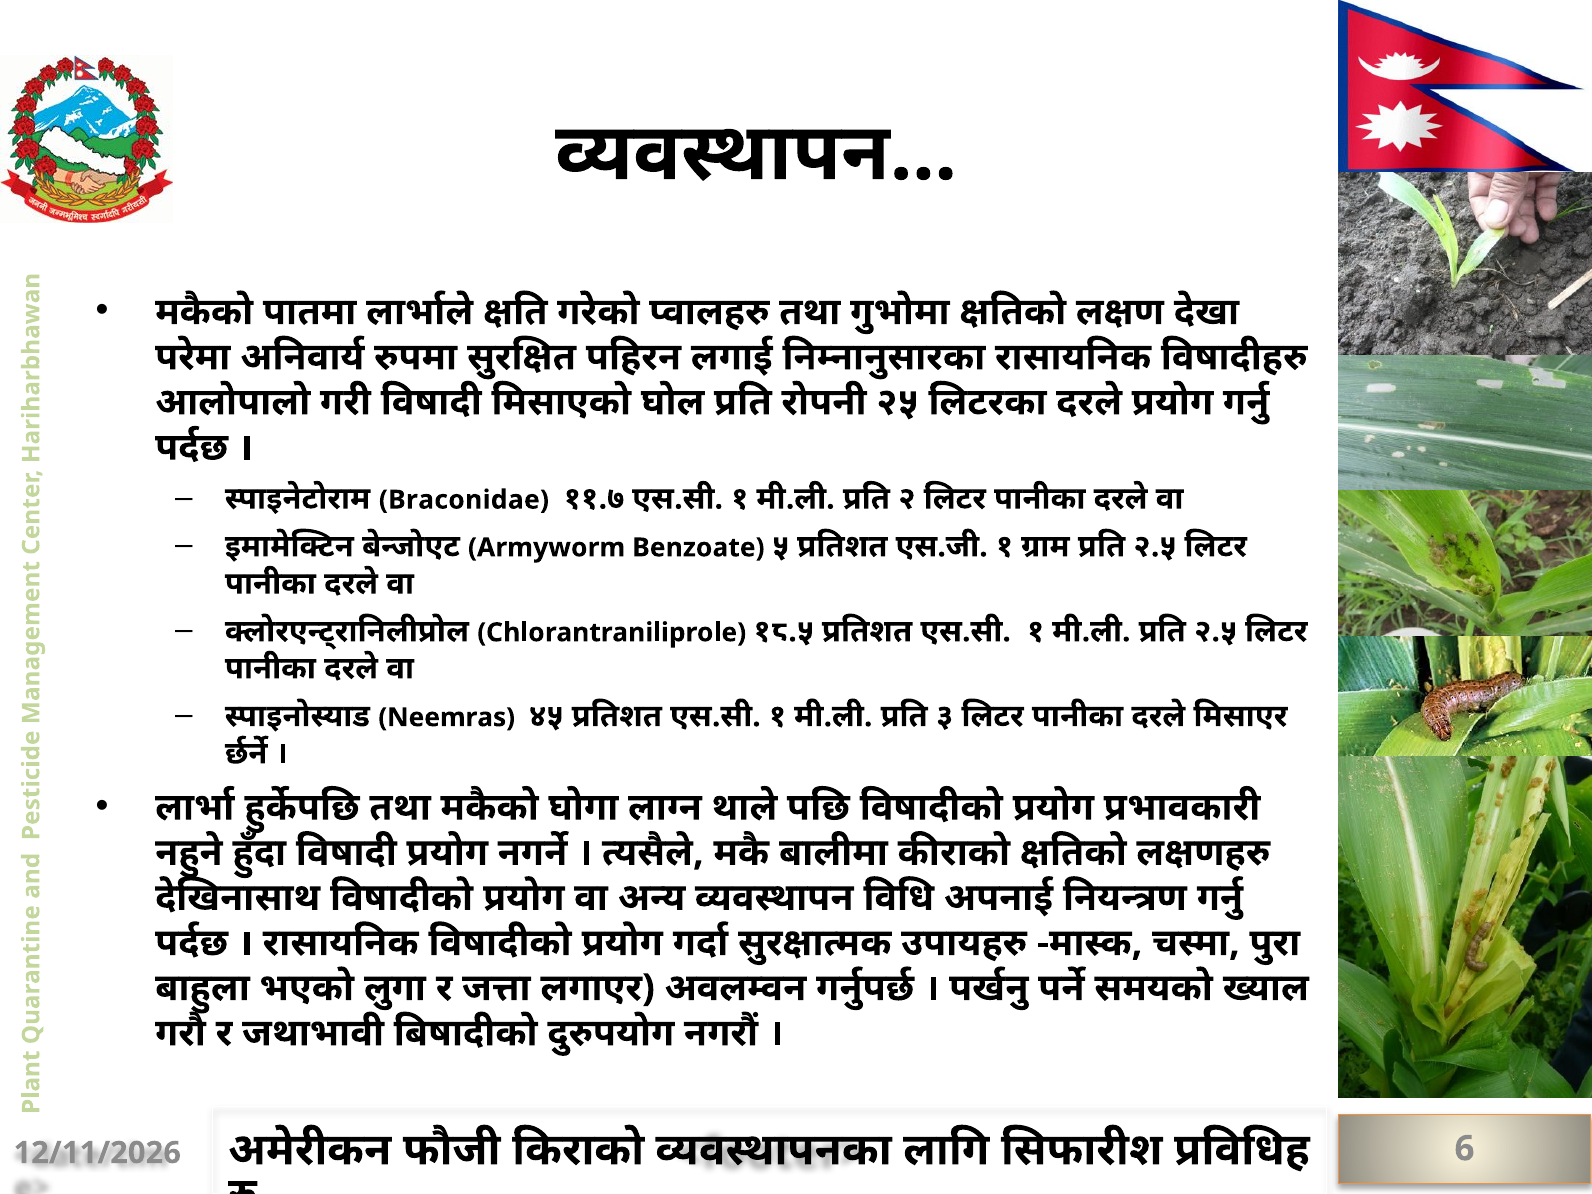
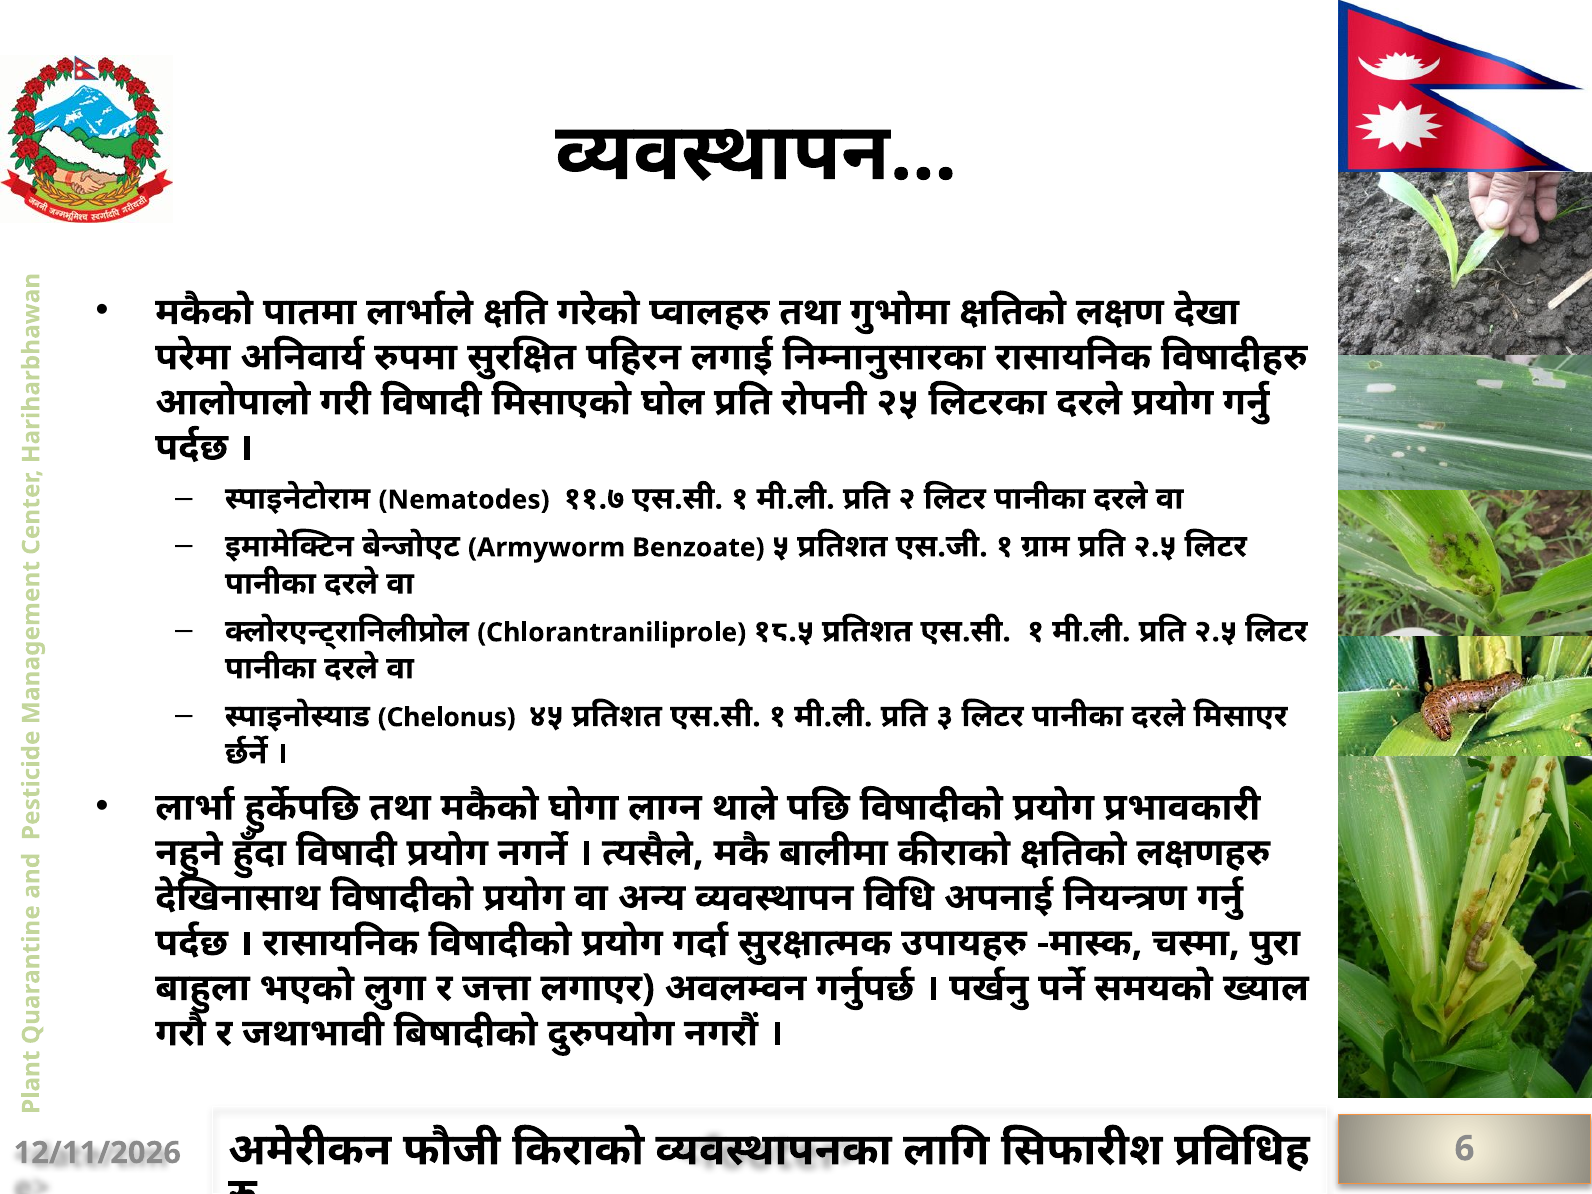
Braconidae: Braconidae -> Nematodes
Neemras: Neemras -> Chelonus
